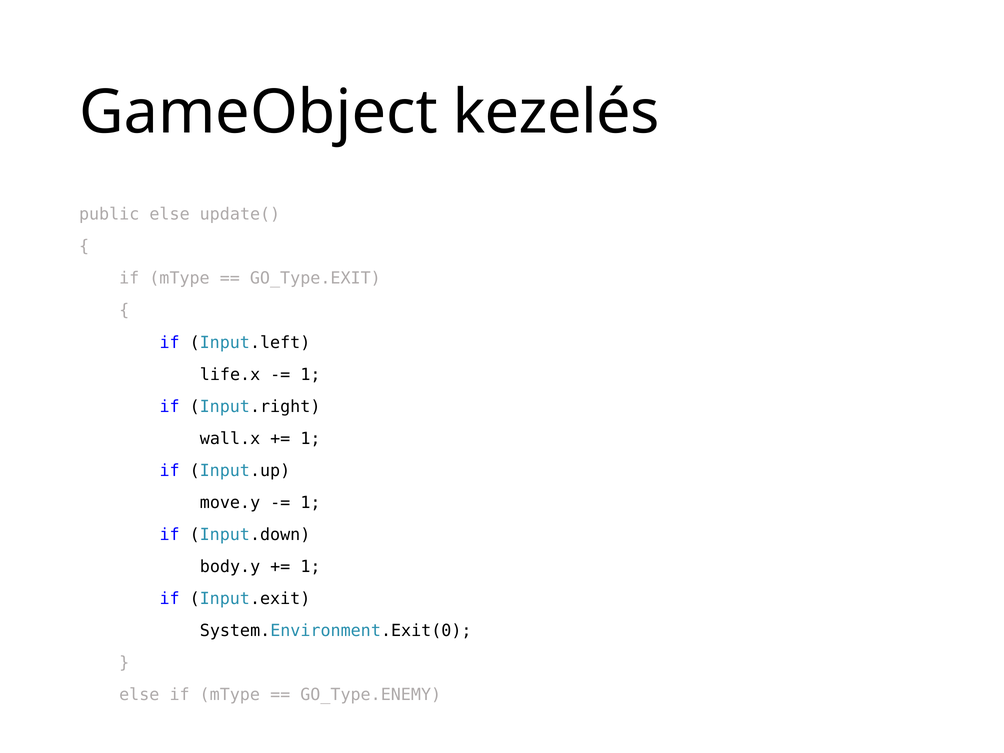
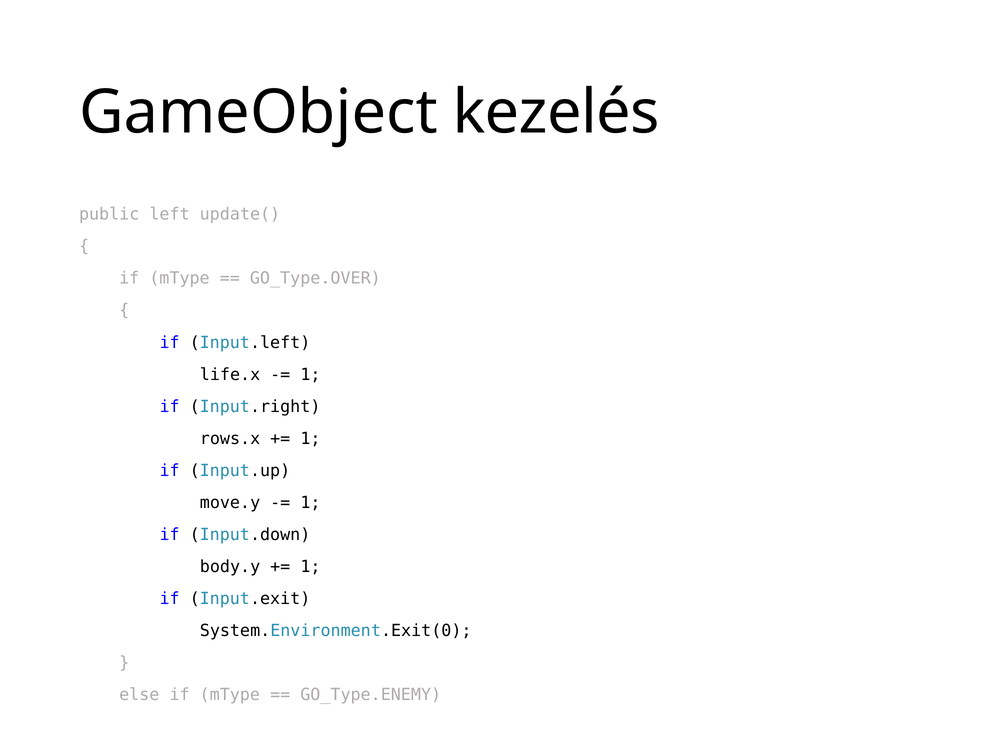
public else: else -> left
GO_Type.EXIT: GO_Type.EXIT -> GO_Type.OVER
wall.x: wall.x -> rows.x
